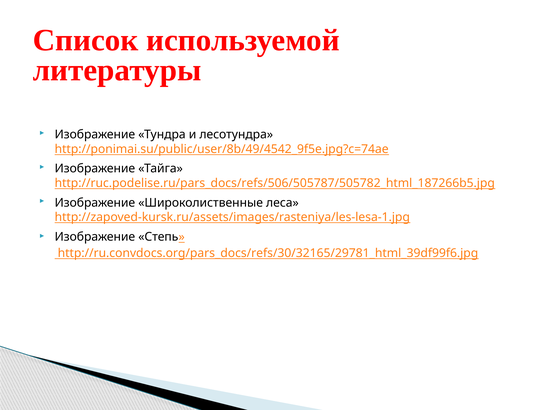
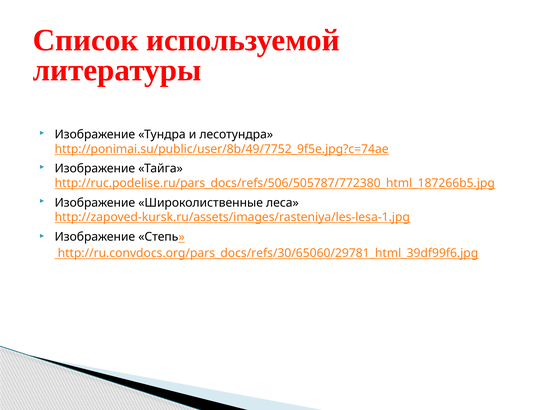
http://ponimai.su/public/user/8b/49/4542_9f5e.jpg?c=74ae: http://ponimai.su/public/user/8b/49/4542_9f5e.jpg?c=74ae -> http://ponimai.su/public/user/8b/49/7752_9f5e.jpg?c=74ae
http://ruc.podelise.ru/pars_docs/refs/506/505787/505782_html_187266b5.jpg: http://ruc.podelise.ru/pars_docs/refs/506/505787/505782_html_187266b5.jpg -> http://ruc.podelise.ru/pars_docs/refs/506/505787/772380_html_187266b5.jpg
http://ru.convdocs.org/pars_docs/refs/30/32165/29781_html_39df99f6.jpg: http://ru.convdocs.org/pars_docs/refs/30/32165/29781_html_39df99f6.jpg -> http://ru.convdocs.org/pars_docs/refs/30/65060/29781_html_39df99f6.jpg
